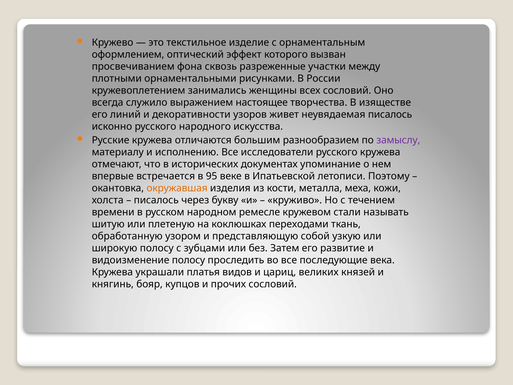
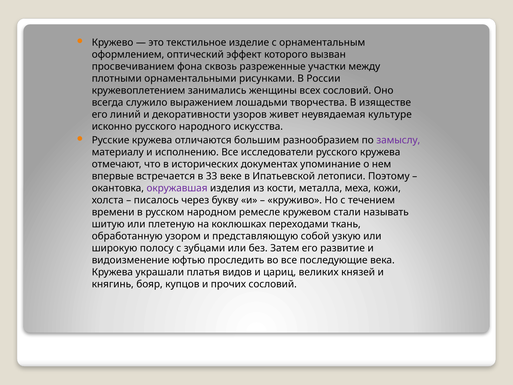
настоящее: настоящее -> лошадьми
неувядаемая писалось: писалось -> культуре
95: 95 -> 33
окружавшая colour: orange -> purple
видоизменение полосу: полосу -> юфтью
